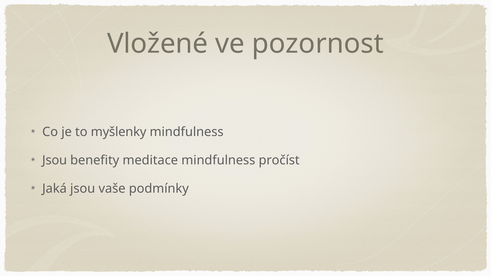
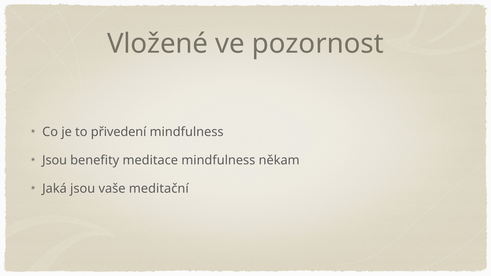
myšlenky: myšlenky -> přivedení
pročíst: pročíst -> někam
podmínky: podmínky -> meditační
